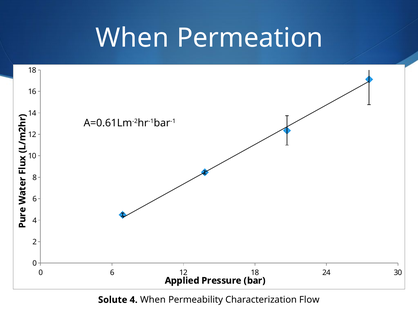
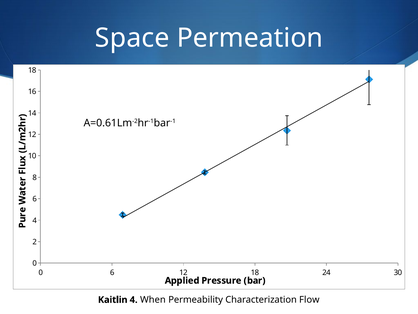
When at (132, 38): When -> Space
Solute: Solute -> Kaitlin
